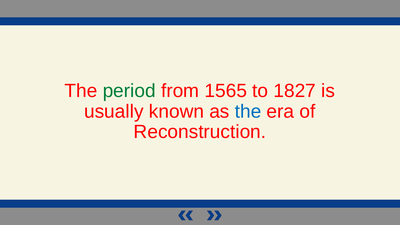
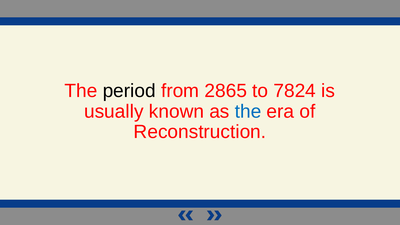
period colour: green -> black
1565: 1565 -> 2865
1827: 1827 -> 7824
